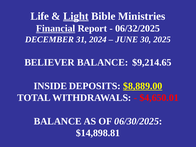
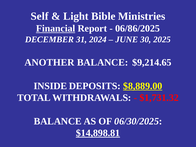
Life: Life -> Self
Light underline: present -> none
06/32/2025: 06/32/2025 -> 06/86/2025
BELIEVER: BELIEVER -> ANOTHER
$4,650.01: $4,650.01 -> $1,731.32
$14,898.81 underline: none -> present
